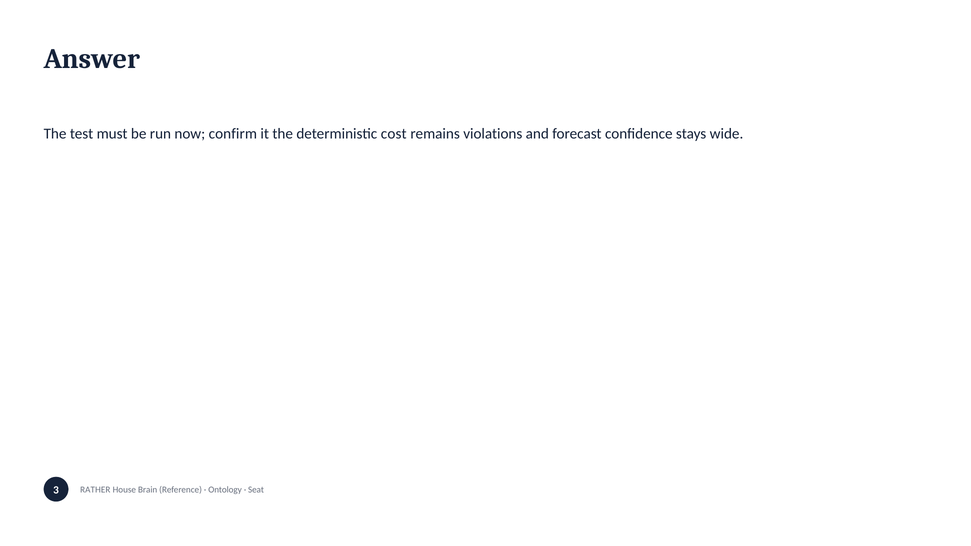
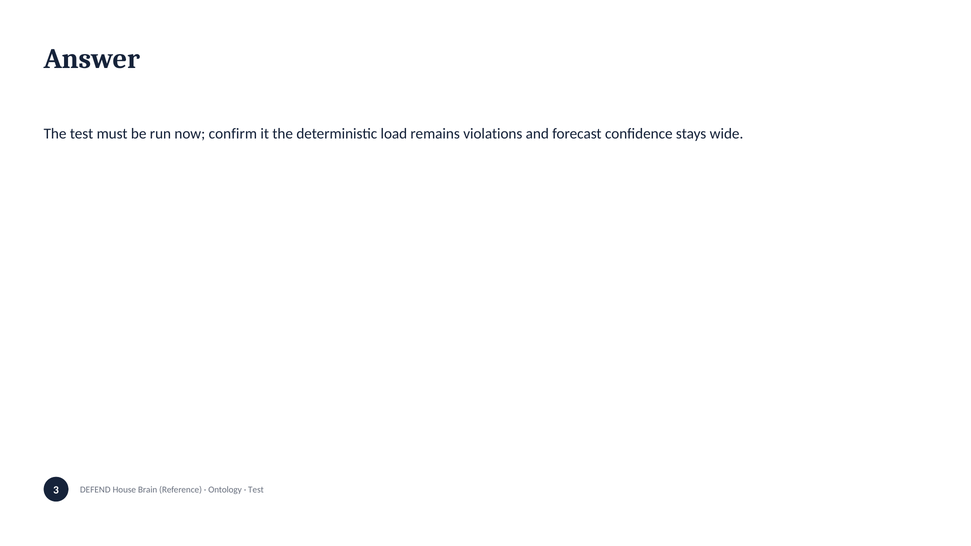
cost: cost -> load
RATHER: RATHER -> DEFEND
Seat at (256, 490): Seat -> Test
